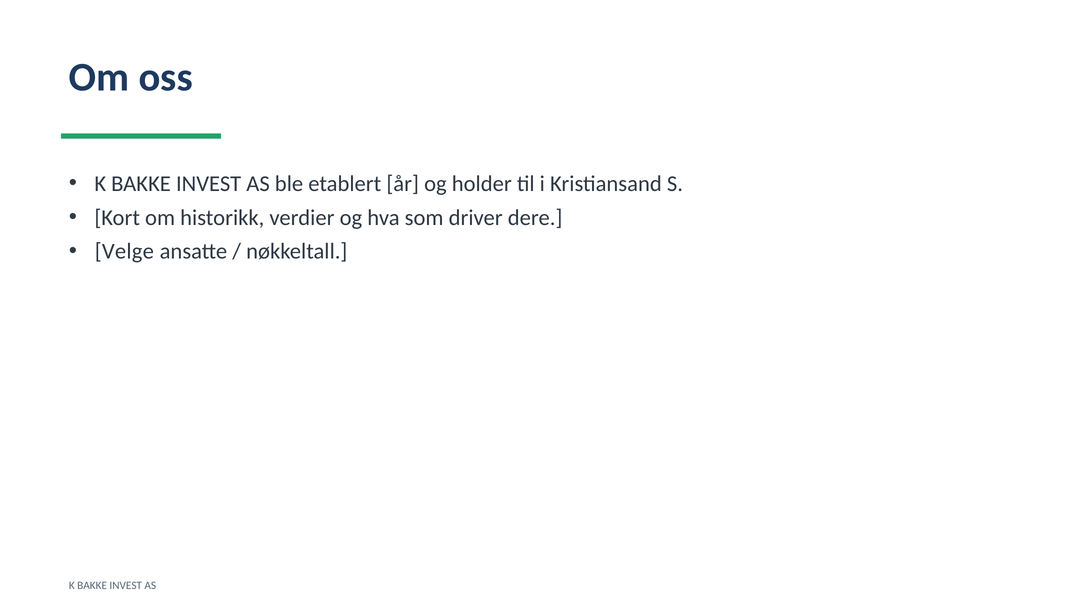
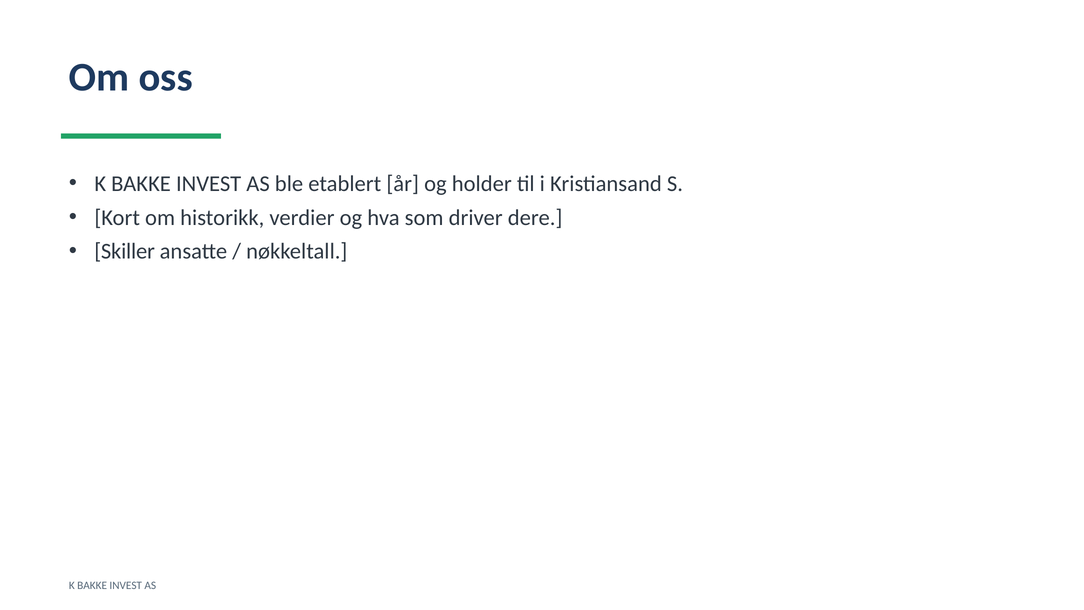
Velge: Velge -> Skiller
